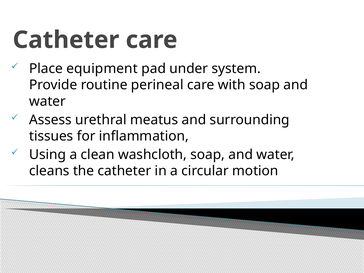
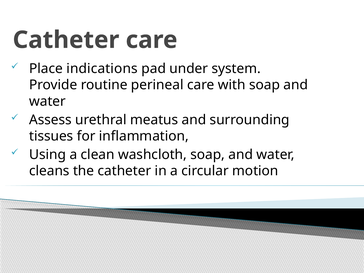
equipment: equipment -> indications
